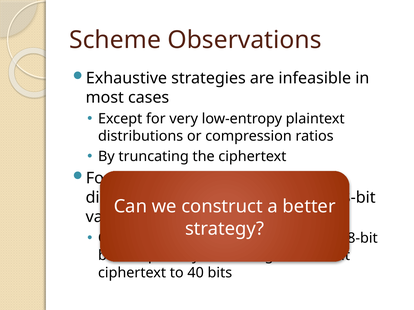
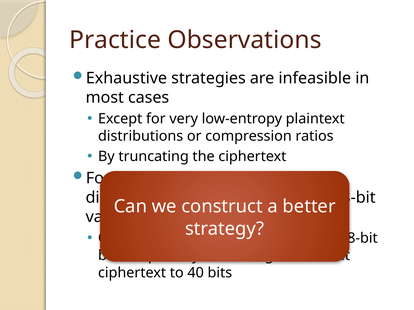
Scheme: Scheme -> Practice
